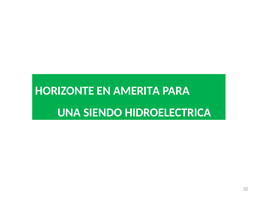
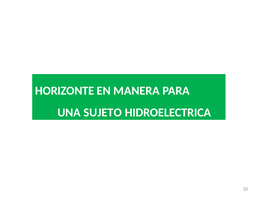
AMERITA: AMERITA -> MANERA
SIENDO: SIENDO -> SUJETO
